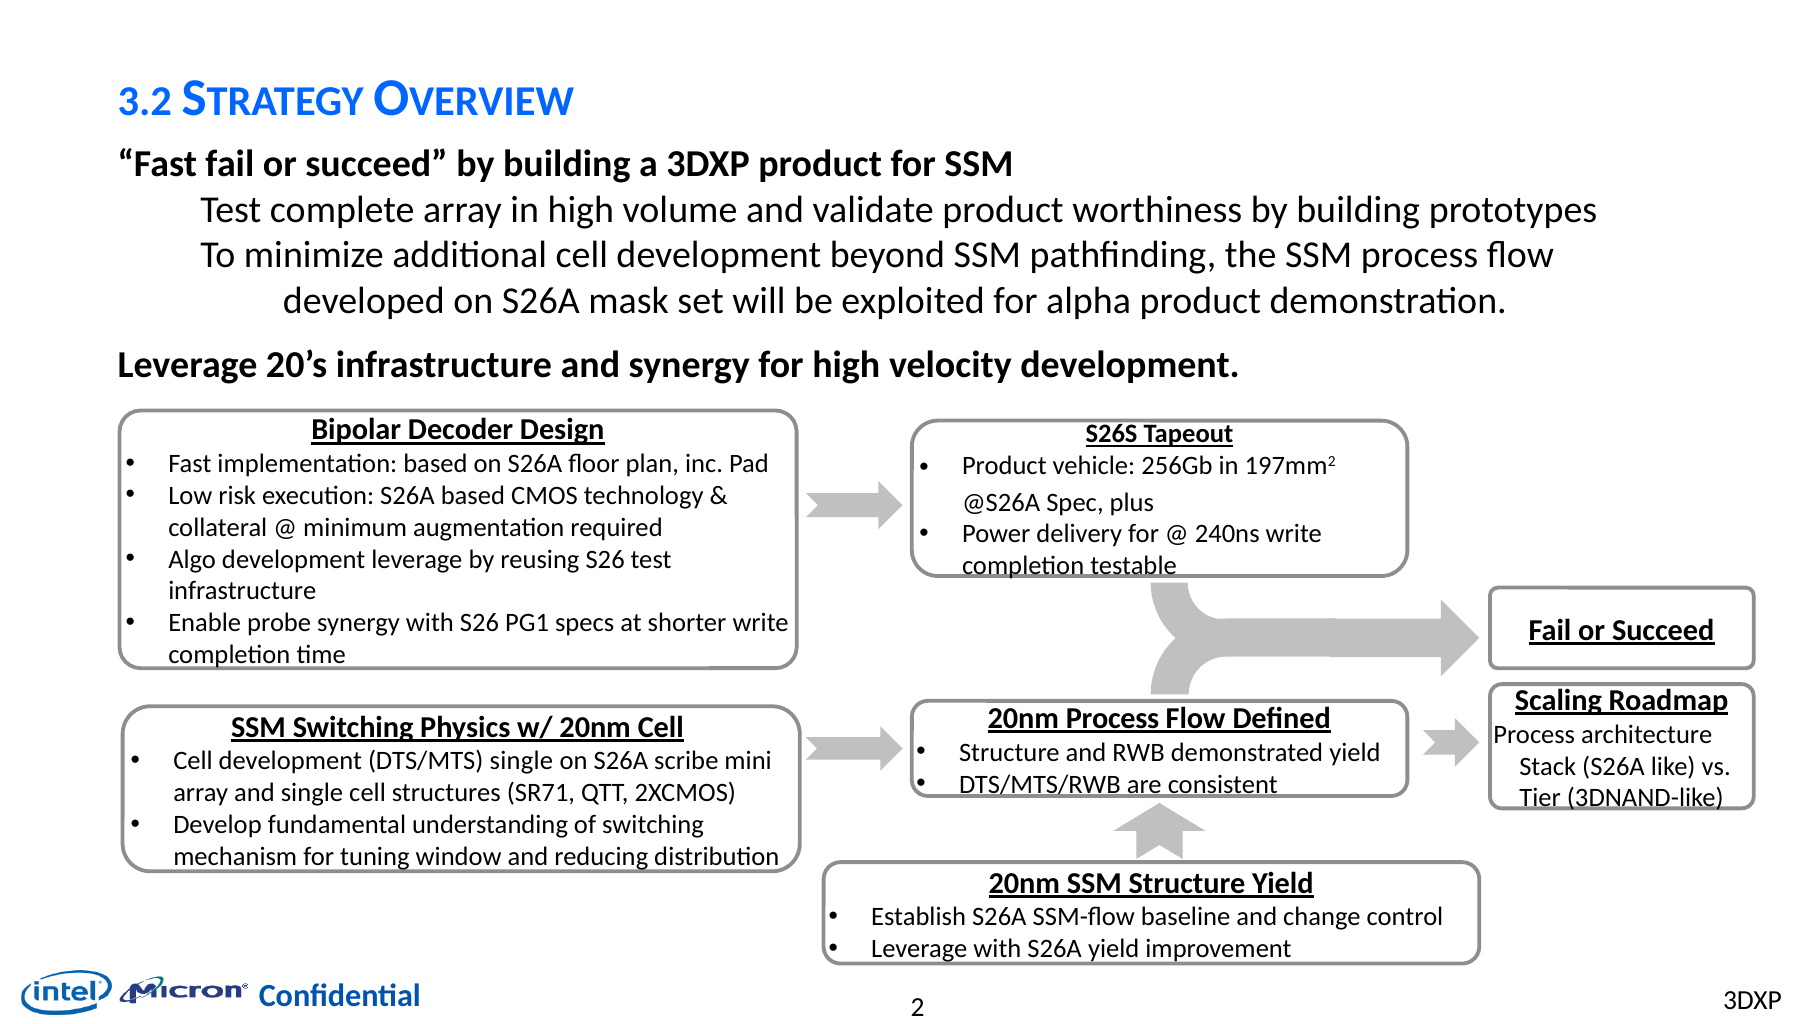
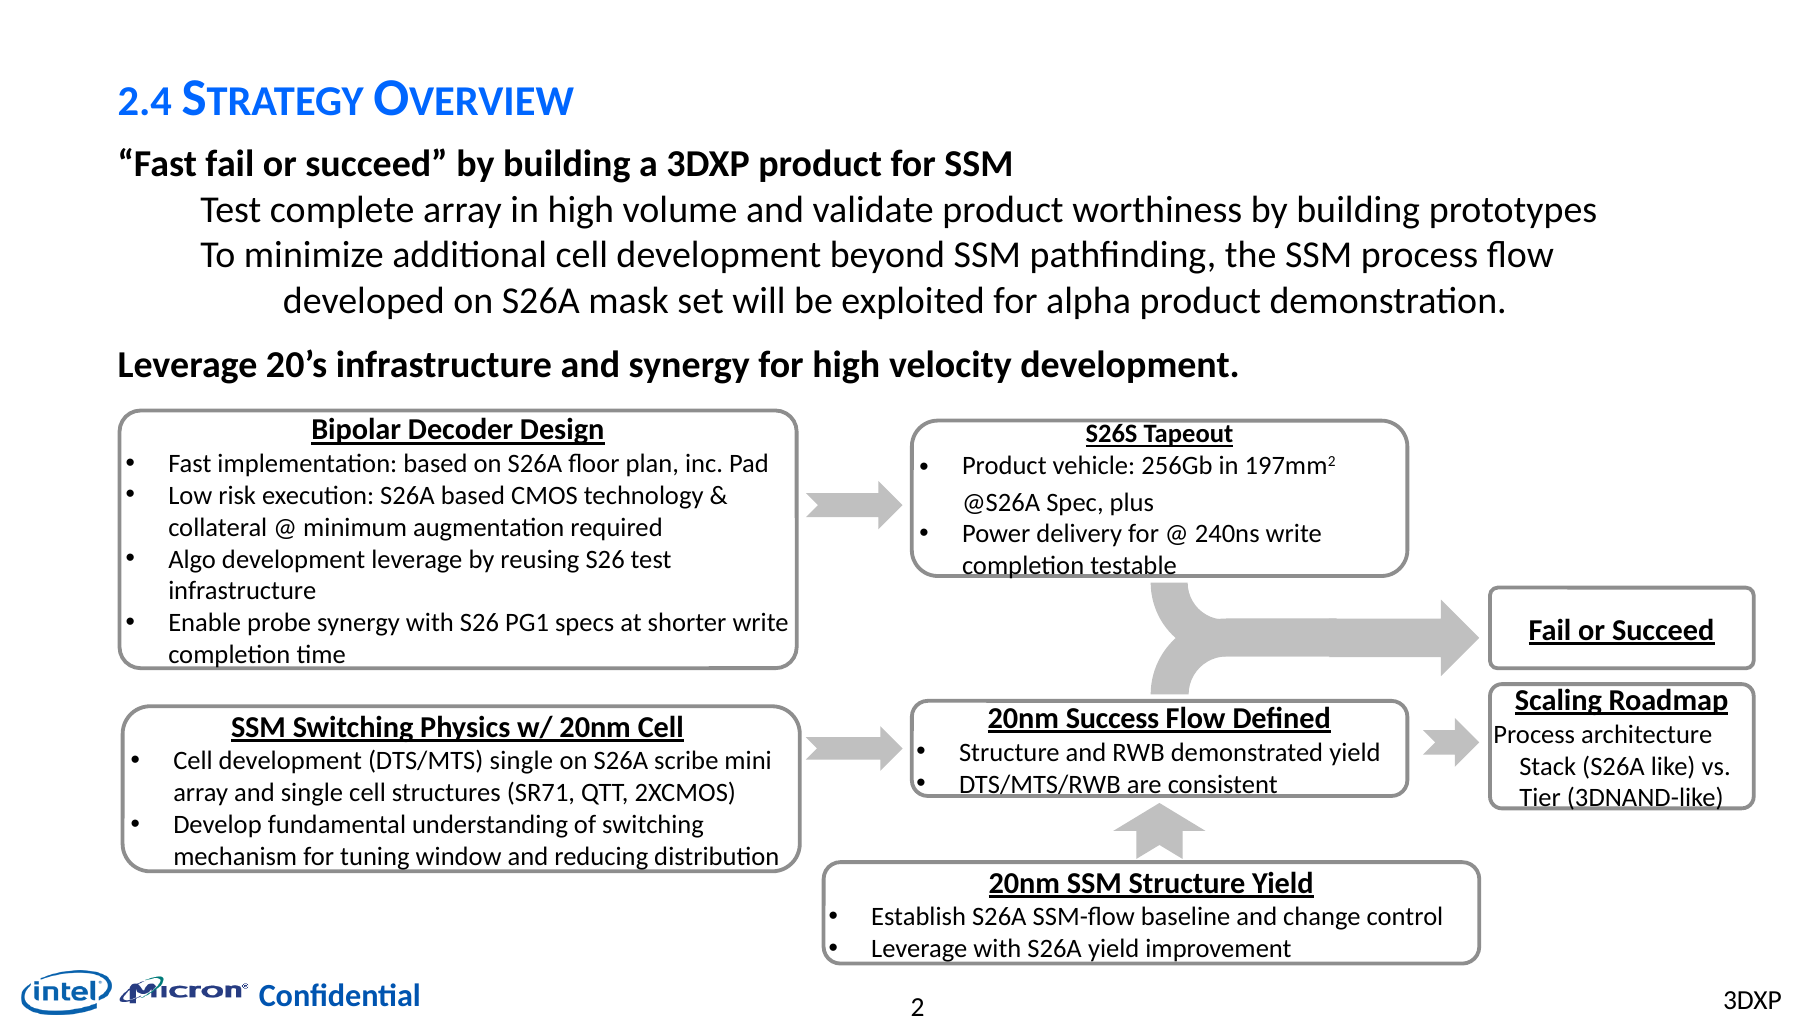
3.2: 3.2 -> 2.4
20nm Process: Process -> Success
